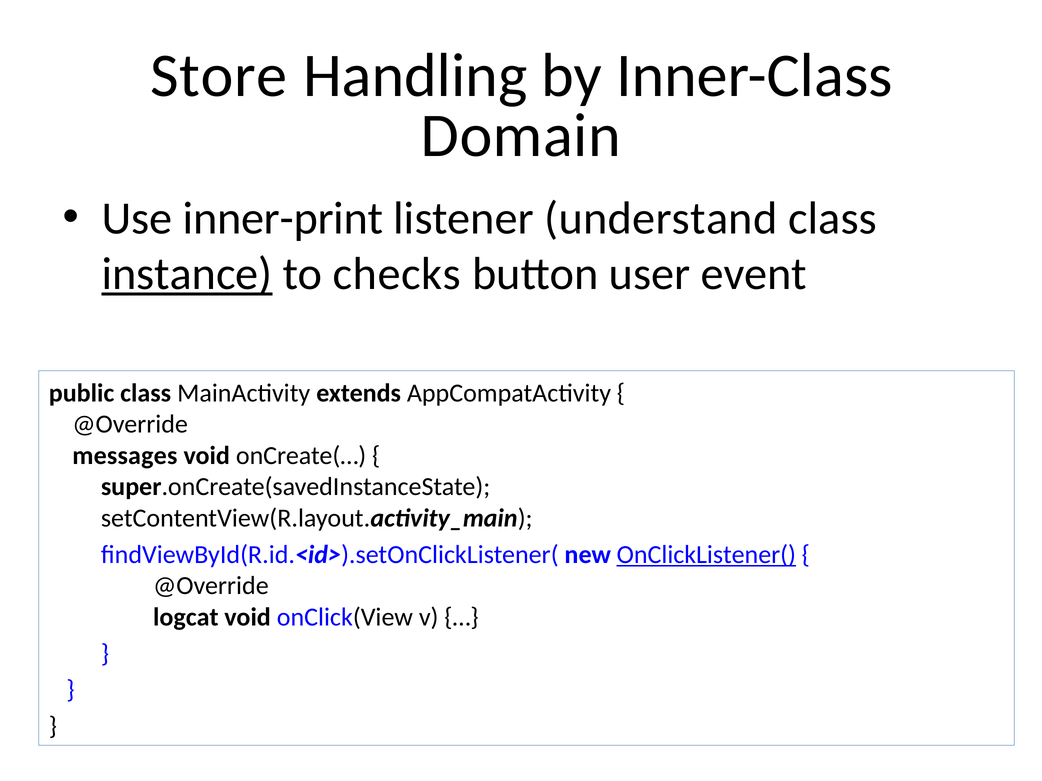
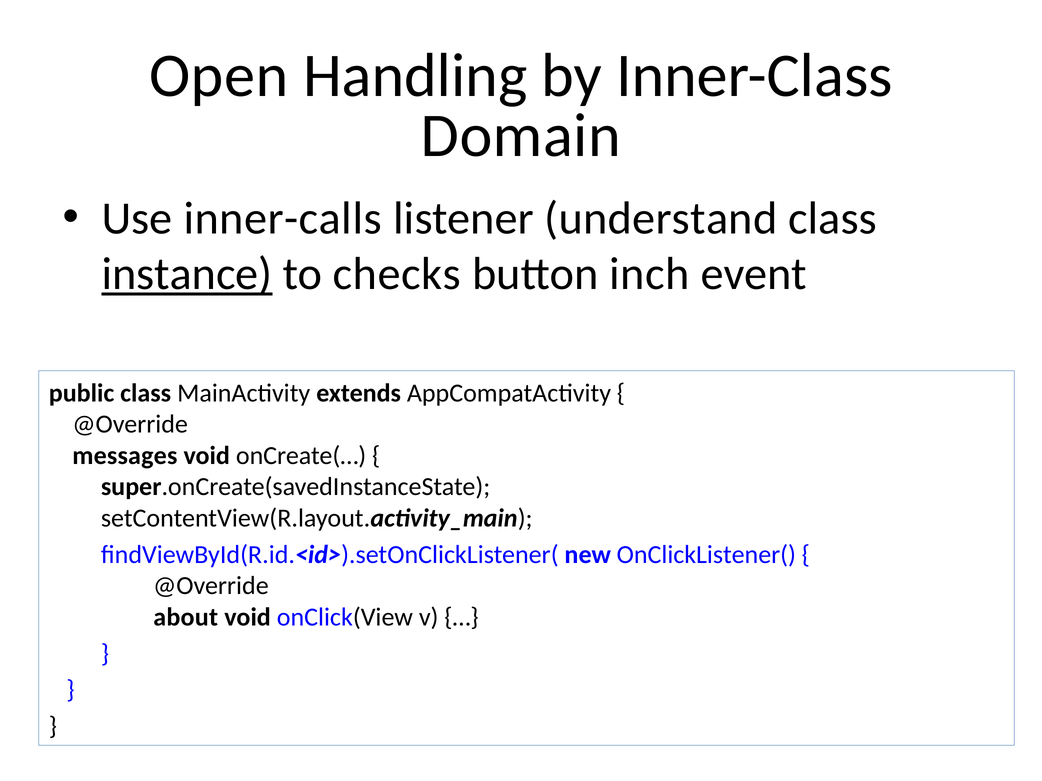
Store: Store -> Open
inner-print: inner-print -> inner-calls
user: user -> inch
OnClickListener( underline: present -> none
logcat: logcat -> about
